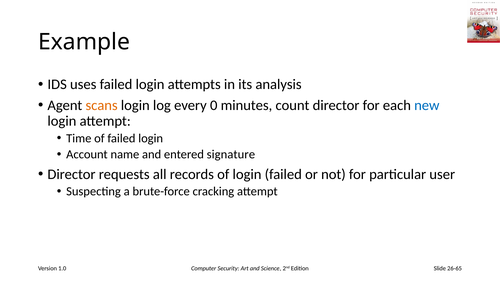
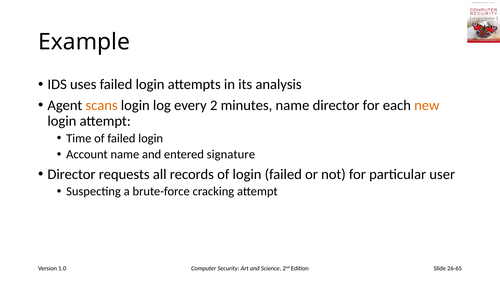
0: 0 -> 2
minutes count: count -> name
new colour: blue -> orange
